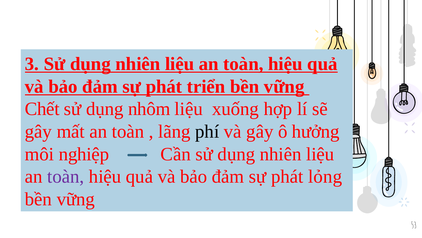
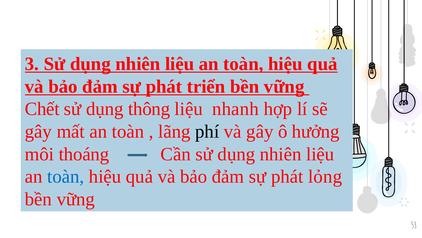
nhôm: nhôm -> thông
xuống: xuống -> nhanh
nghiệp: nghiệp -> thoáng
toàn at (66, 176) colour: purple -> blue
